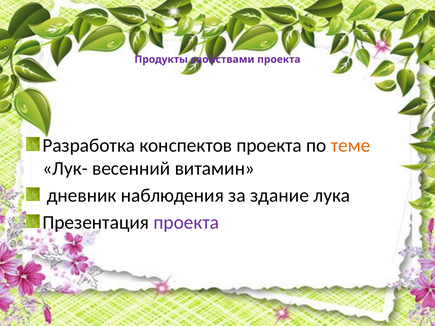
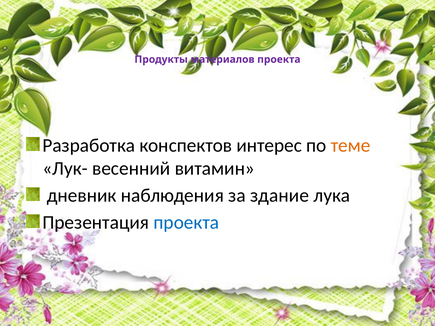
свойствами: свойствами -> материалов
конспектов проекта: проекта -> интерес
проекта at (186, 223) colour: purple -> blue
